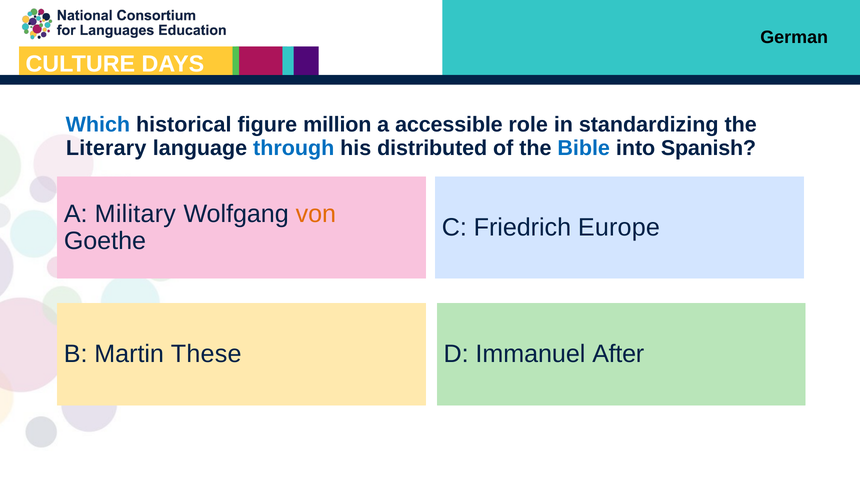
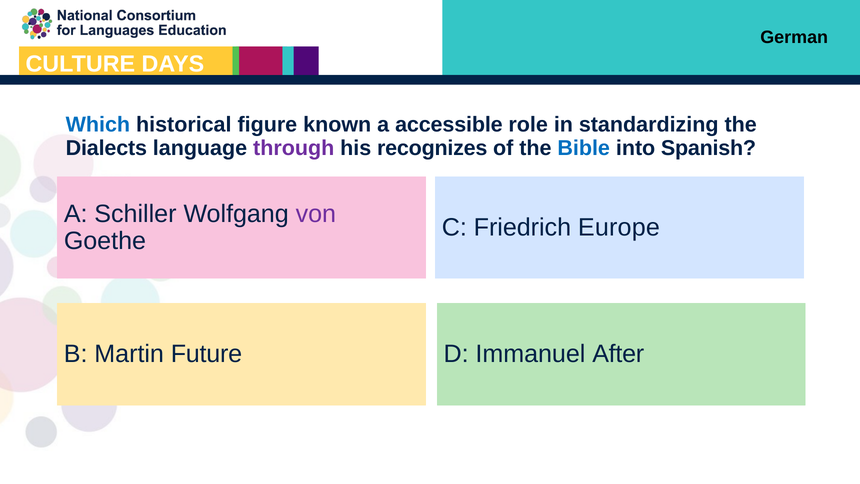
million: million -> known
Literary: Literary -> Dialects
through colour: blue -> purple
distributed: distributed -> recognizes
Military: Military -> Schiller
von colour: orange -> purple
These: These -> Future
